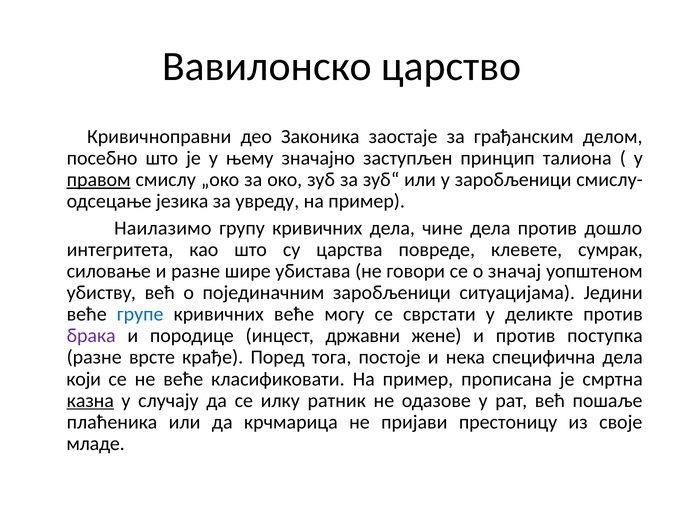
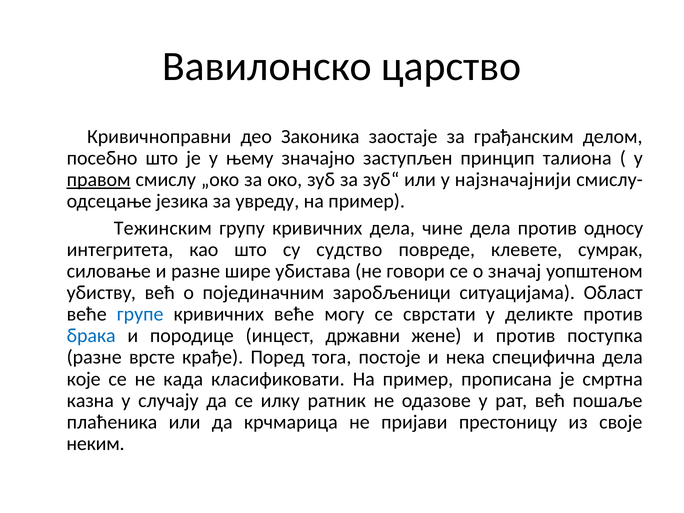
у заробљеници: заробљеници -> најзначајнији
Наилазимо: Наилазимо -> Тежинским
дошло: дошло -> односу
царства: царства -> судство
Једини: Једини -> Област
брака colour: purple -> blue
који: који -> које
не веће: веће -> када
казна underline: present -> none
младе: младе -> неким
